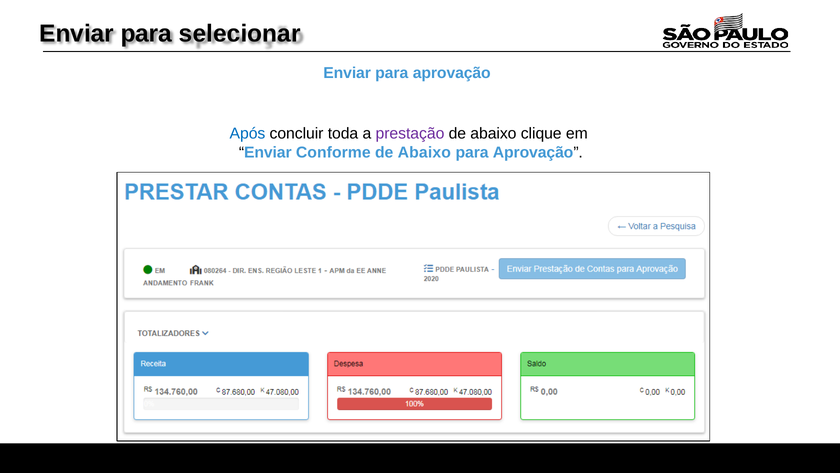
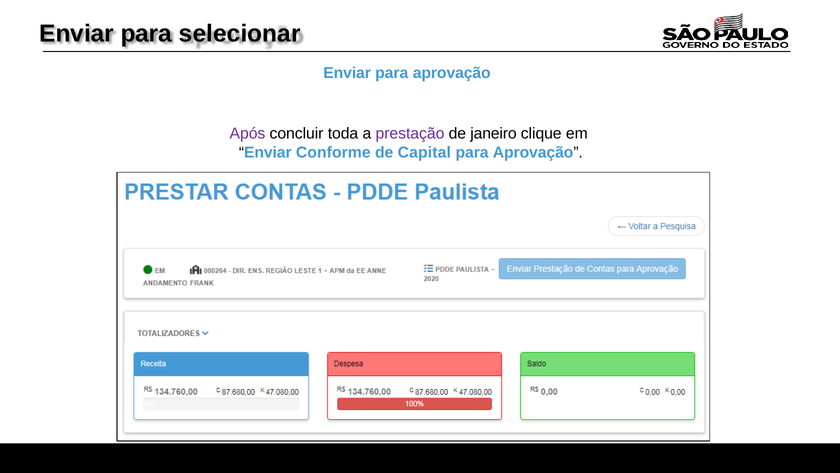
Após colour: blue -> purple
abaixo at (493, 133): abaixo -> janeiro
Abaixo at (424, 152): Abaixo -> Capital
